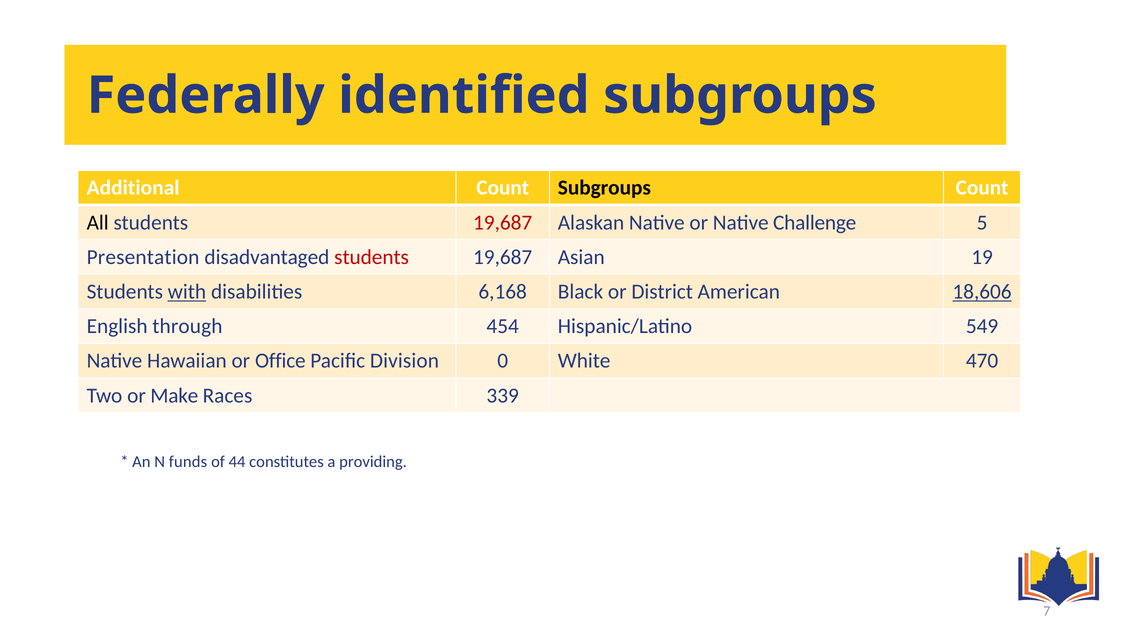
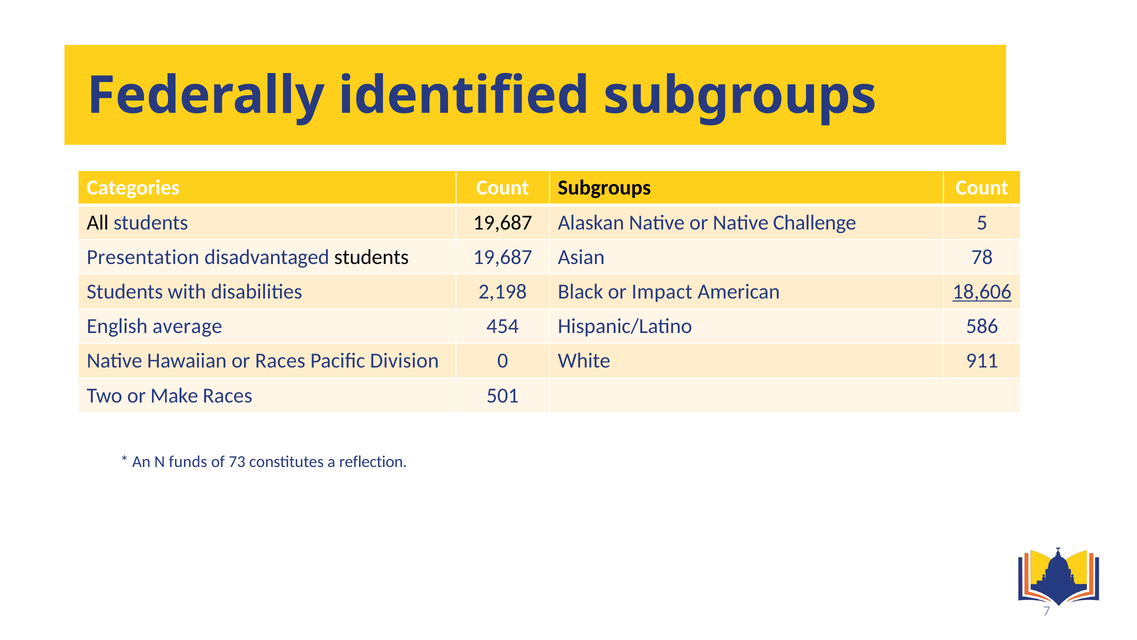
Additional: Additional -> Categories
19,687 at (503, 222) colour: red -> black
students at (372, 257) colour: red -> black
19: 19 -> 78
with underline: present -> none
6,168: 6,168 -> 2,198
District: District -> Impact
through: through -> average
549: 549 -> 586
or Office: Office -> Races
470: 470 -> 911
339: 339 -> 501
44: 44 -> 73
providing: providing -> reflection
